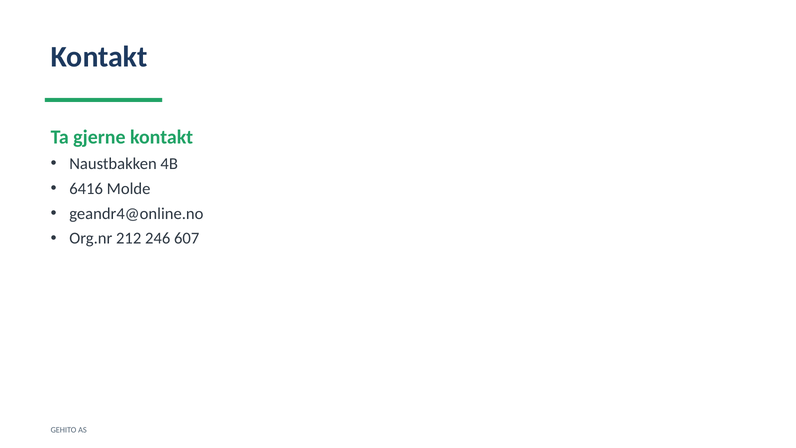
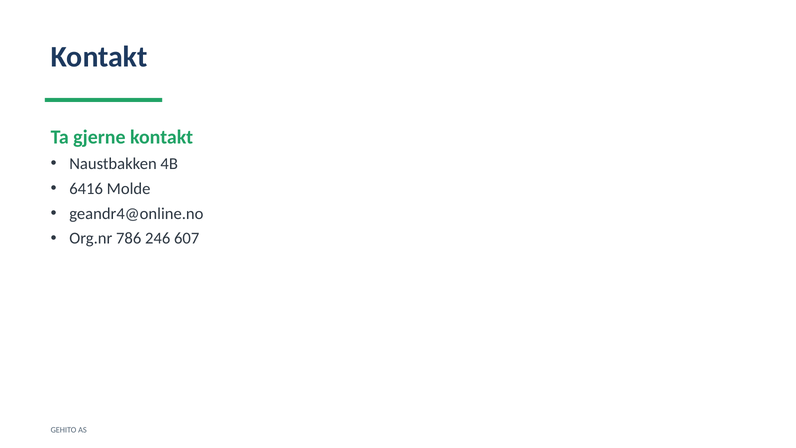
212: 212 -> 786
